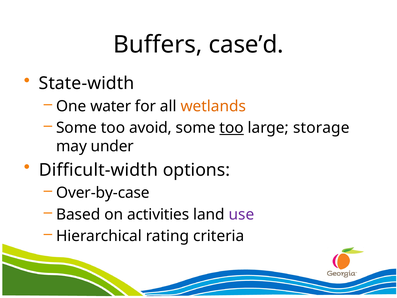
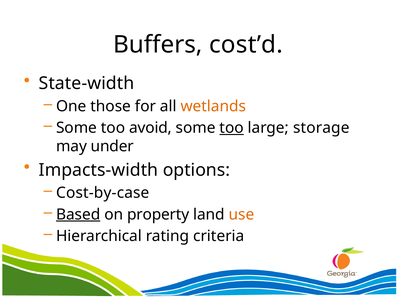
case’d: case’d -> cost’d
water: water -> those
Difficult-width: Difficult-width -> Impacts-width
Over-by-case: Over-by-case -> Cost-by-case
Based underline: none -> present
activities: activities -> property
use colour: purple -> orange
